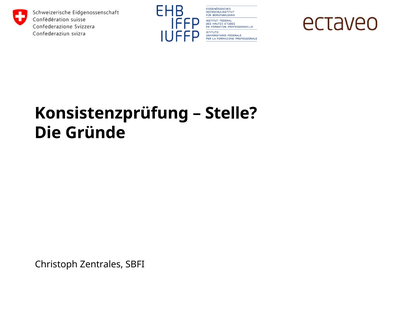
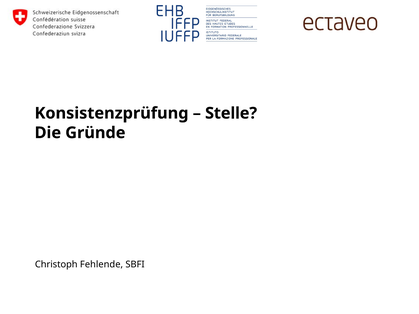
Zentrales: Zentrales -> Fehlende
